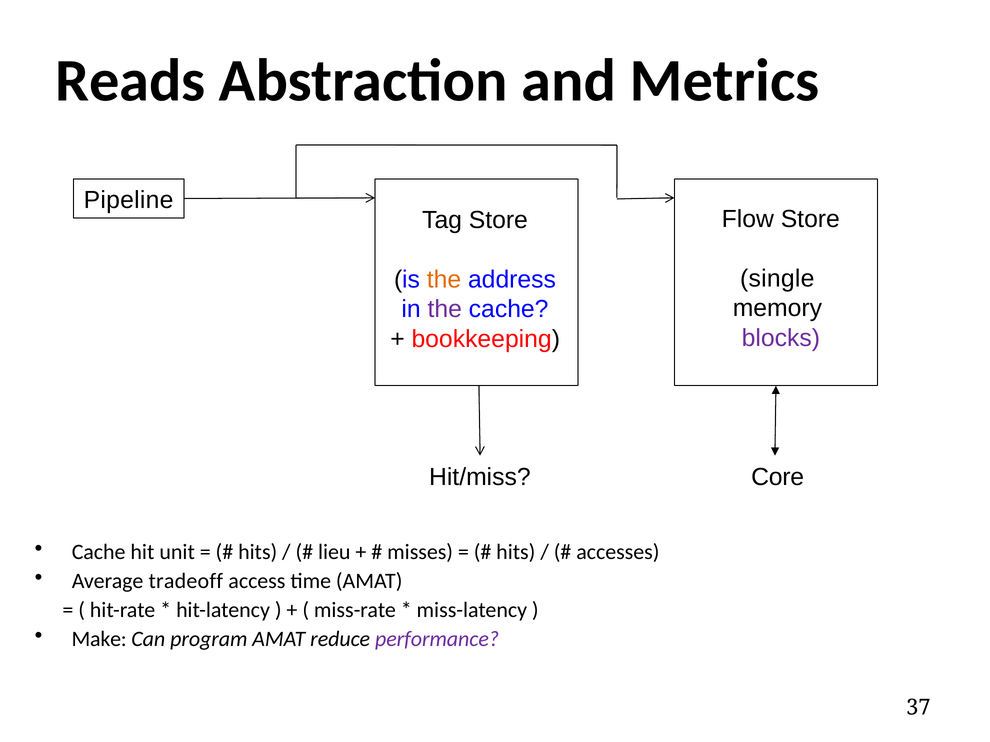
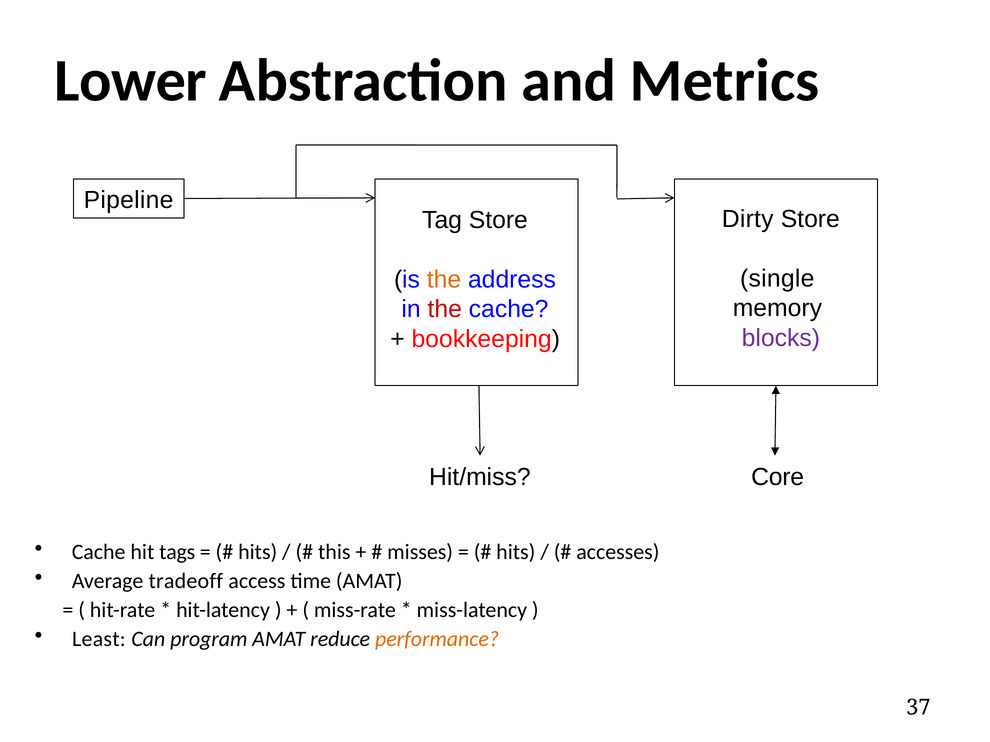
Reads: Reads -> Lower
Flow: Flow -> Dirty
the at (445, 310) colour: purple -> red
unit: unit -> tags
lieu: lieu -> this
Make: Make -> Least
performance colour: purple -> orange
